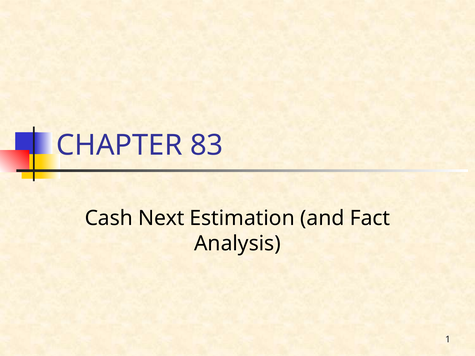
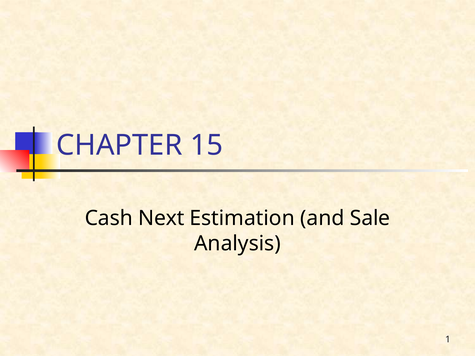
83: 83 -> 15
Fact: Fact -> Sale
